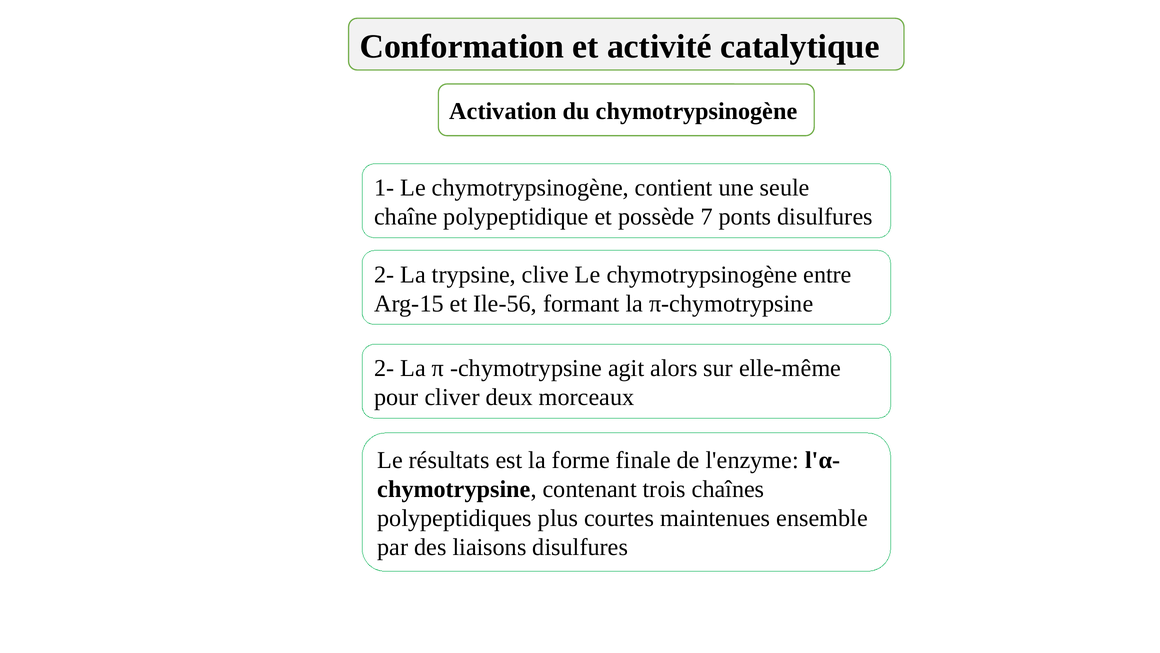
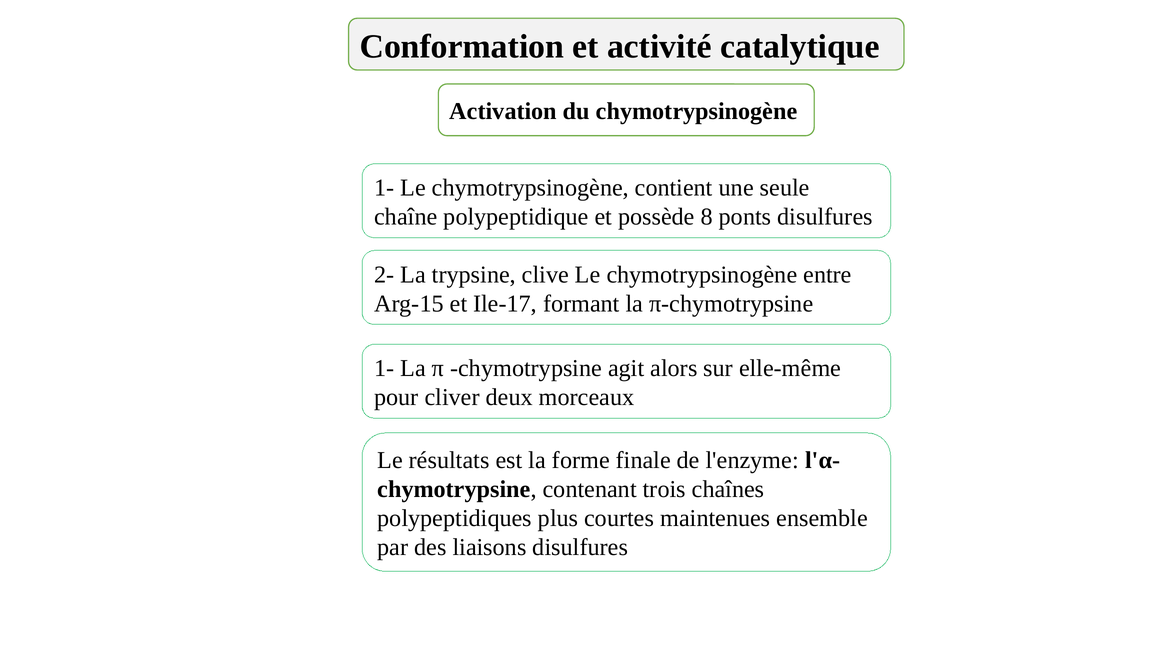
7: 7 -> 8
Ile-56: Ile-56 -> Ile-17
2- at (384, 368): 2- -> 1-
